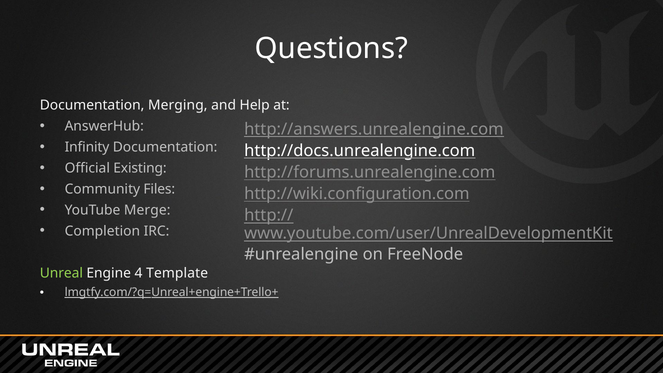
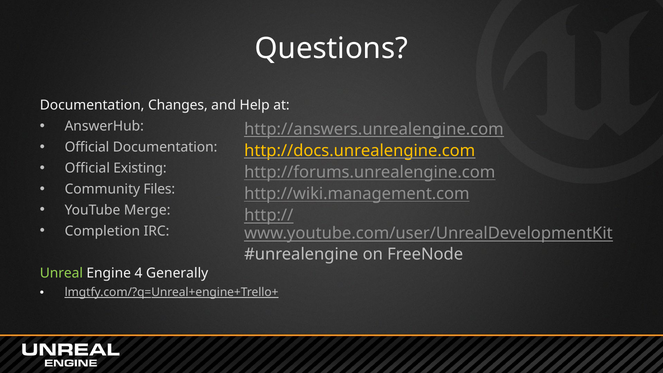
Merging: Merging -> Changes
Infinity at (87, 147): Infinity -> Official
http://docs.unrealengine.com colour: white -> yellow
http://wiki.configuration.com: http://wiki.configuration.com -> http://wiki.management.com
Template: Template -> Generally
